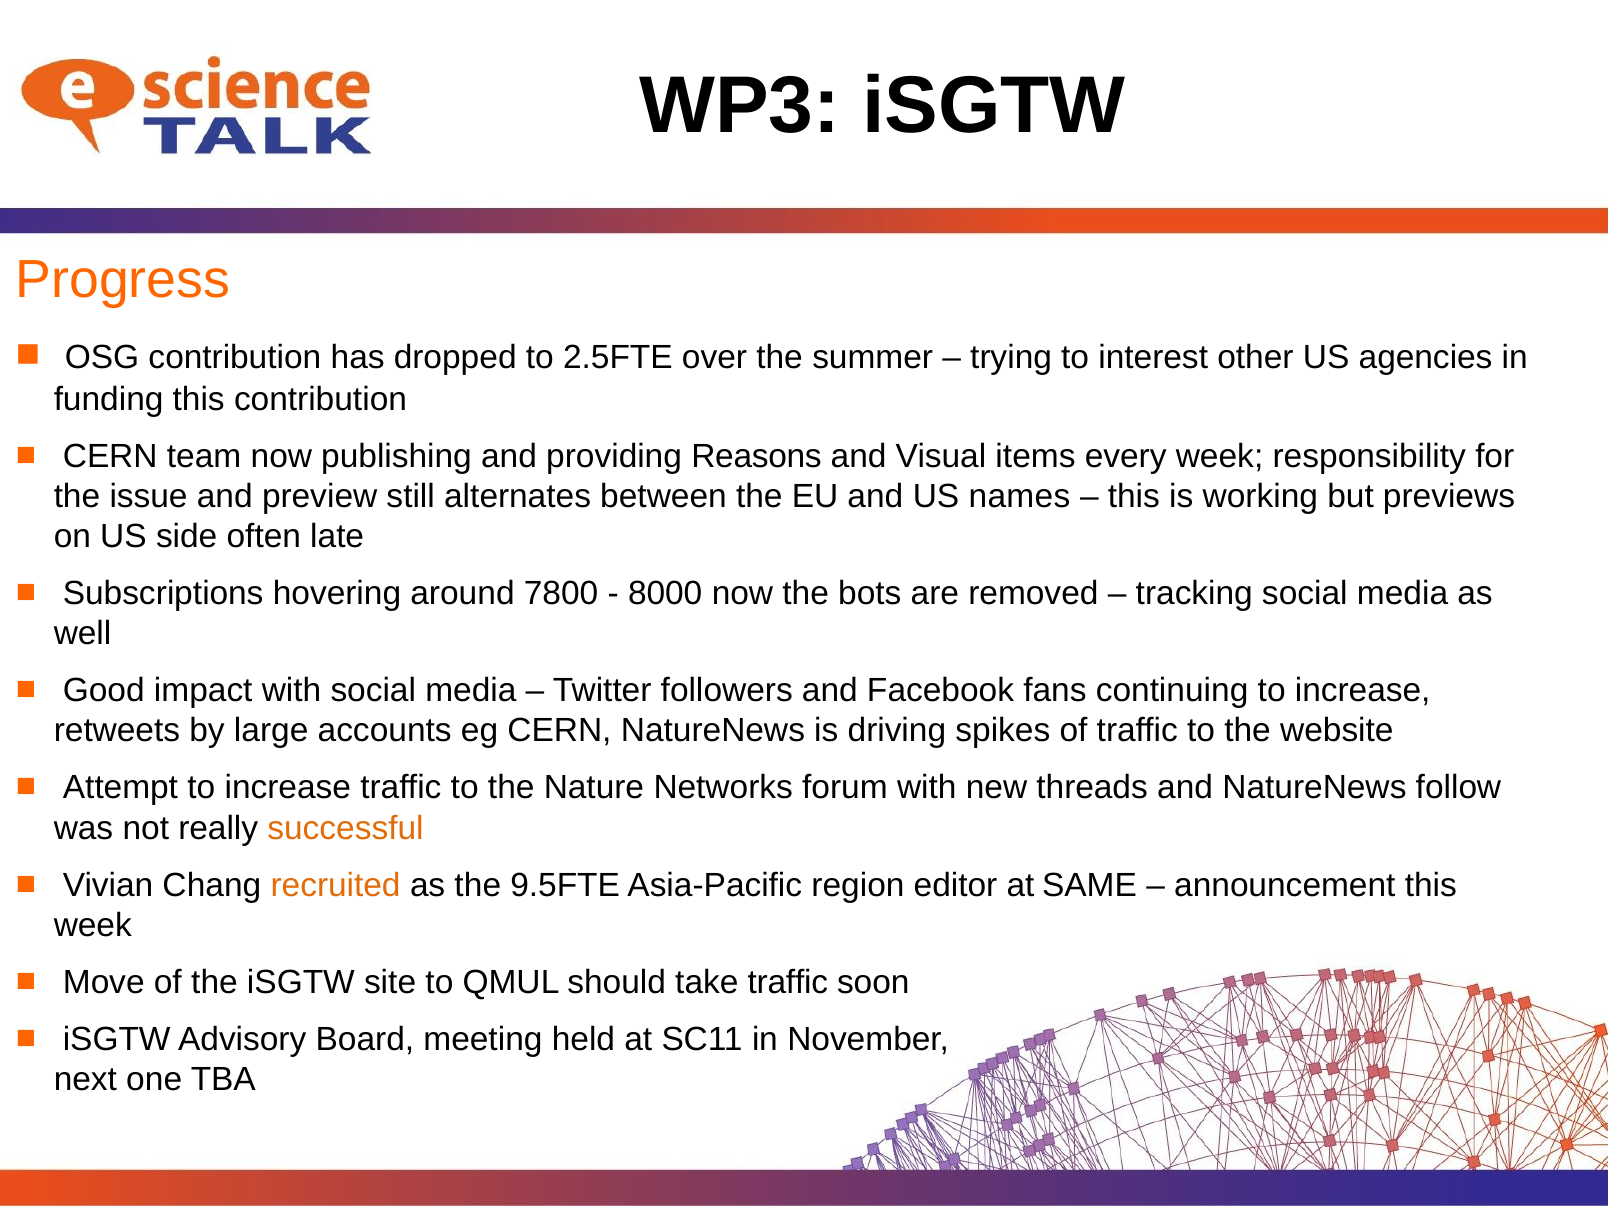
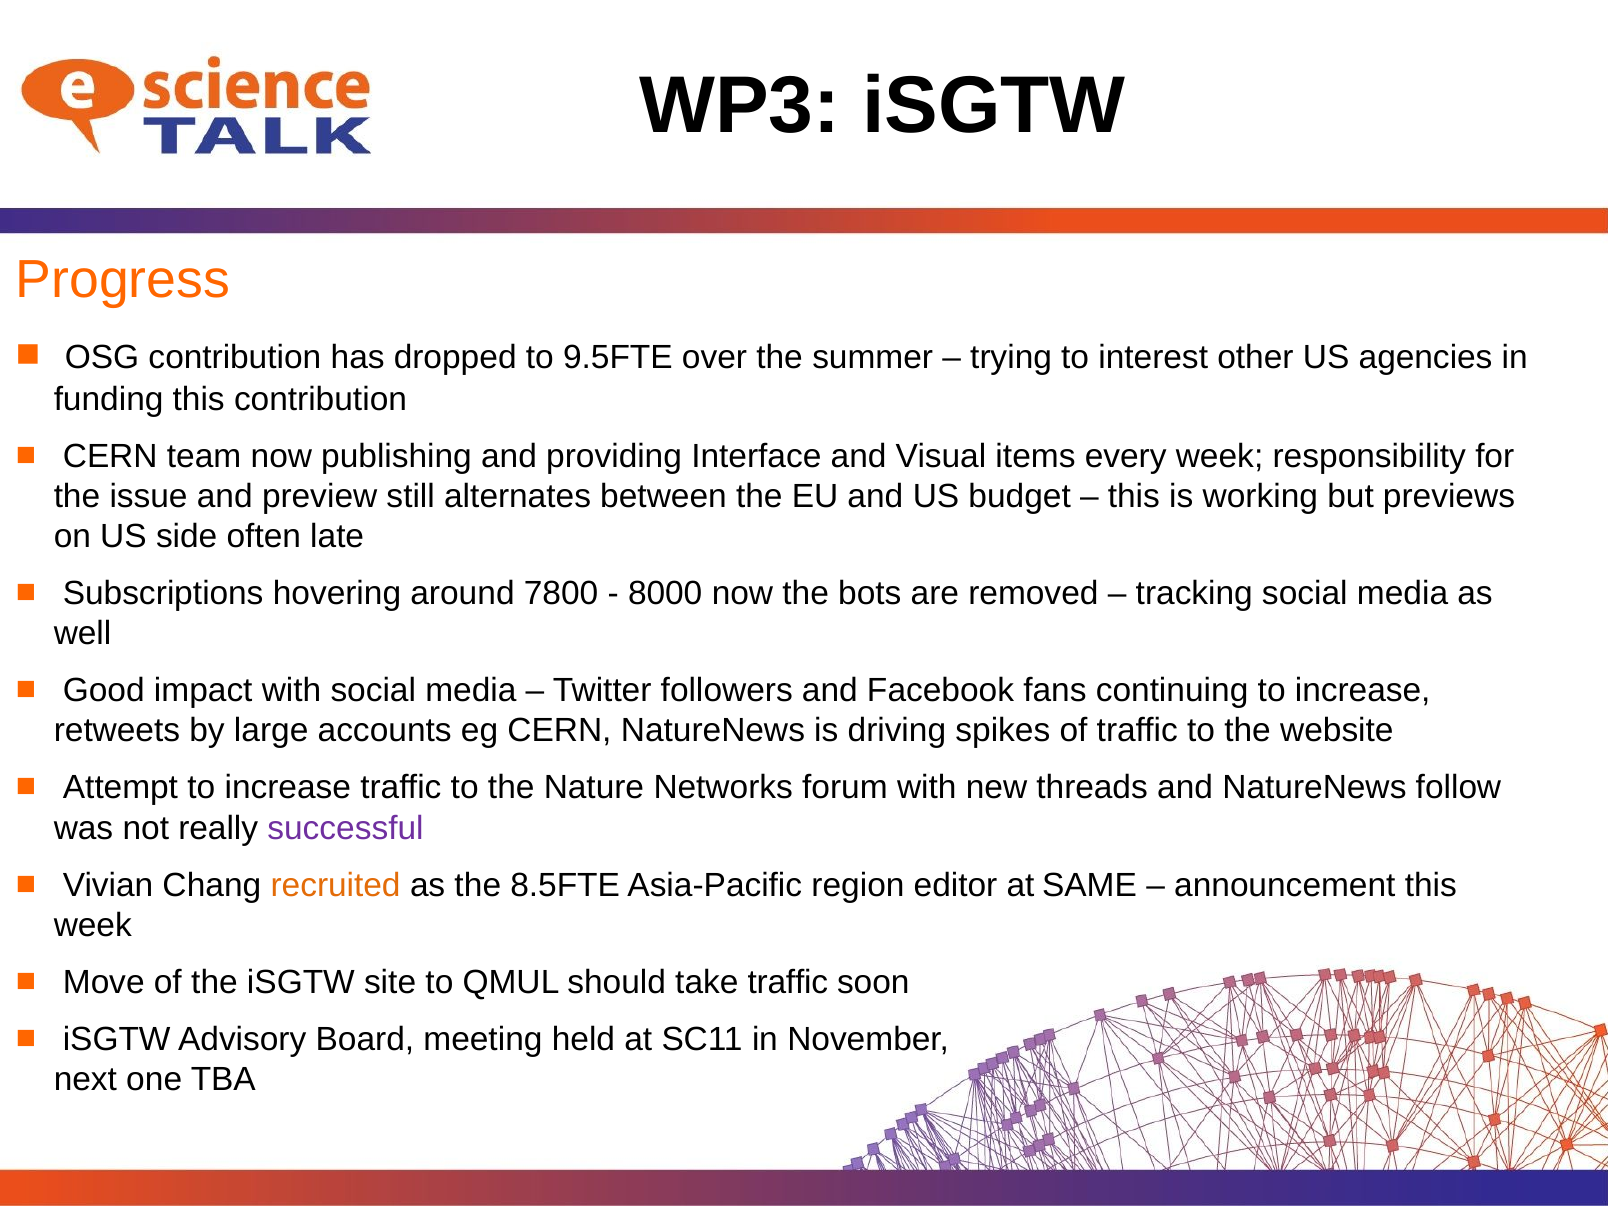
2.5FTE: 2.5FTE -> 9.5FTE
Reasons: Reasons -> Interface
names: names -> budget
successful colour: orange -> purple
9.5FTE: 9.5FTE -> 8.5FTE
